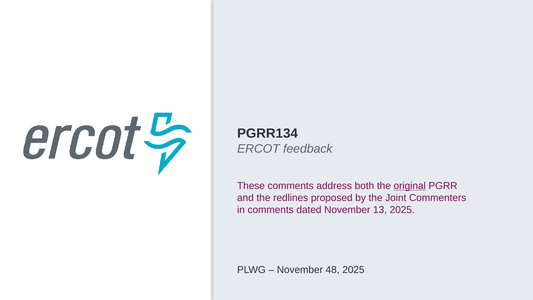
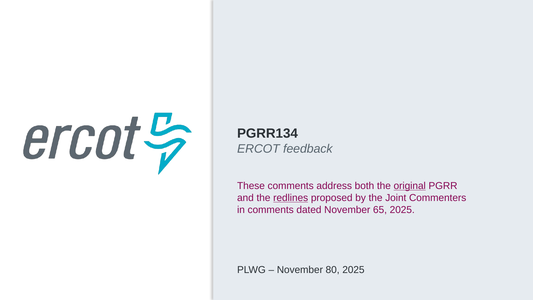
redlines underline: none -> present
13: 13 -> 65
48: 48 -> 80
